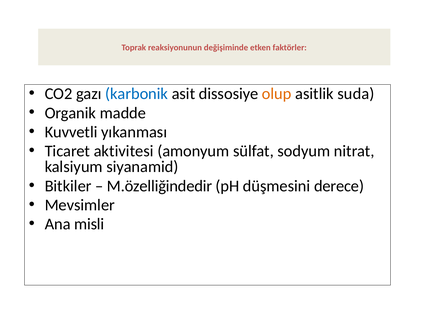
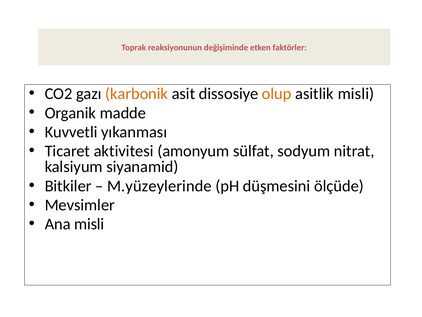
karbonik colour: blue -> orange
asitlik suda: suda -> misli
M.özelliğindedir: M.özelliğindedir -> M.yüzeylerinde
derece: derece -> ölçüde
